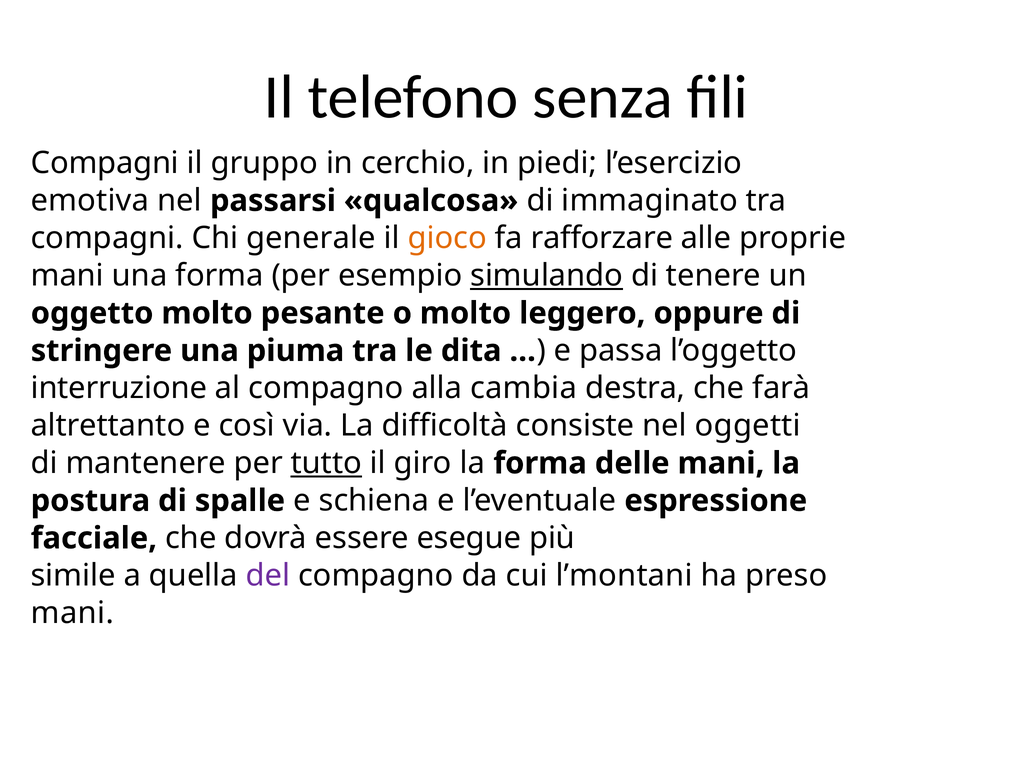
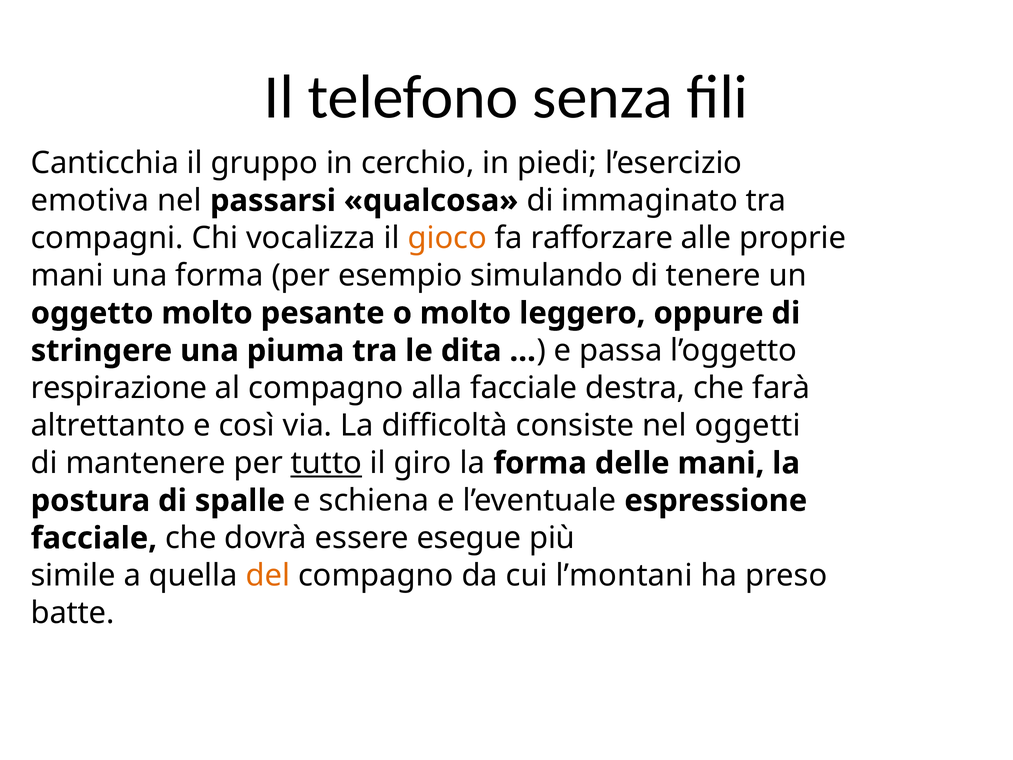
Compagni at (105, 163): Compagni -> Canticchia
generale: generale -> vocalizza
simulando underline: present -> none
interruzione: interruzione -> respirazione
alla cambia: cambia -> facciale
del colour: purple -> orange
mani at (72, 613): mani -> batte
